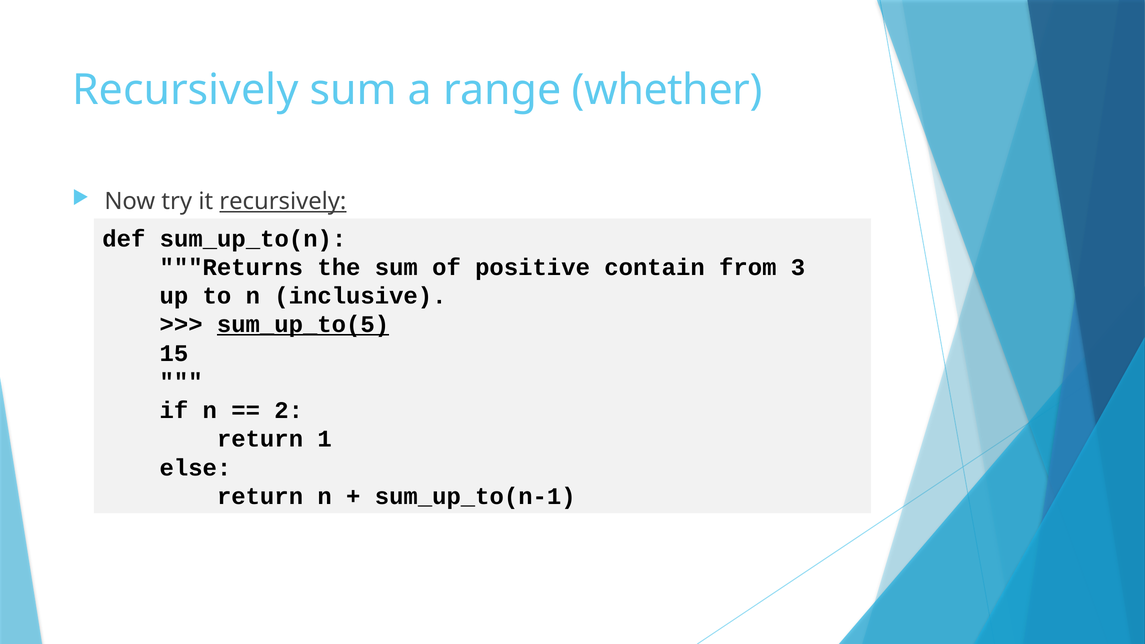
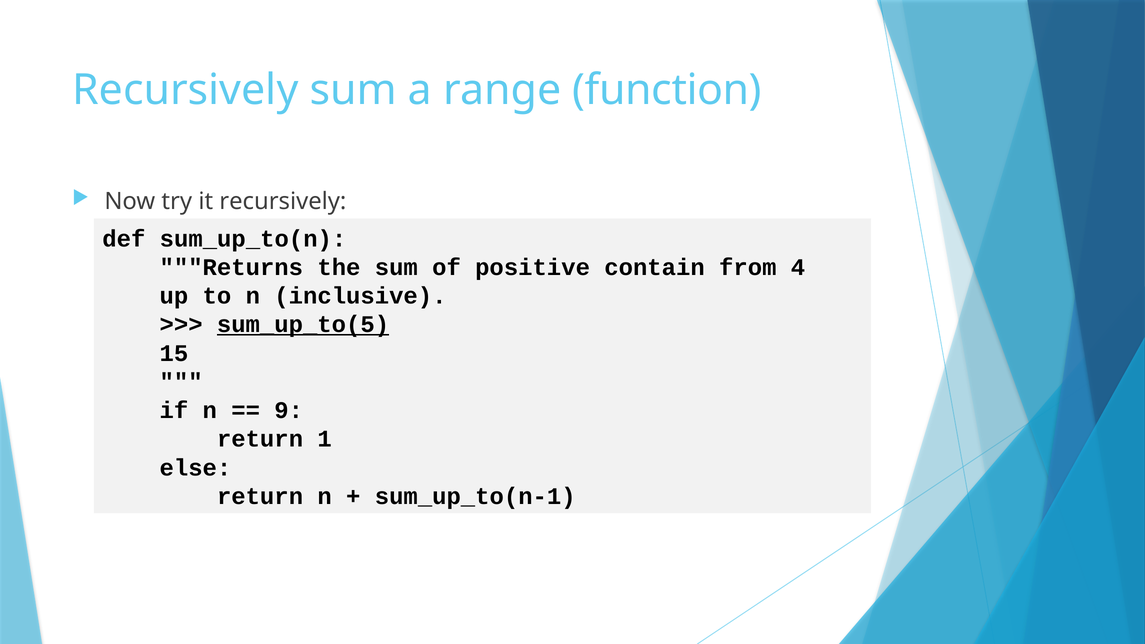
whether: whether -> function
recursively at (283, 202) underline: present -> none
3: 3 -> 4
2: 2 -> 9
